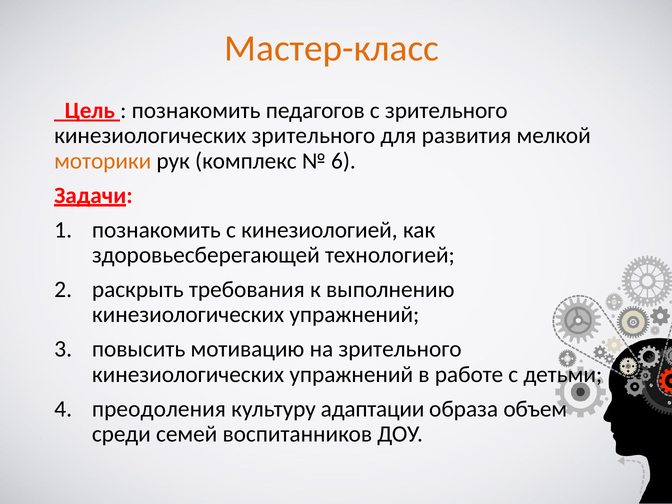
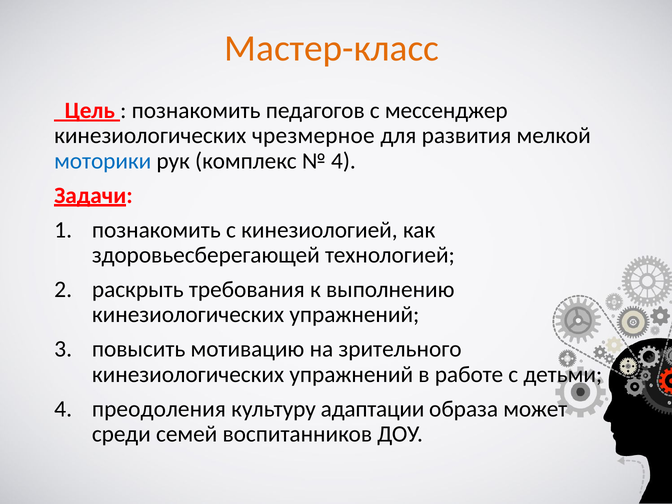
с зрительного: зрительного -> мессенджер
кинезиологических зрительного: зрительного -> чрезмерное
моторики colour: orange -> blue
6 at (343, 161): 6 -> 4
объем: объем -> может
